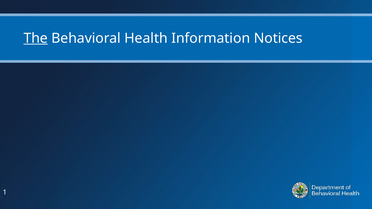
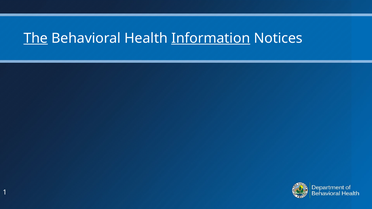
Information underline: none -> present
